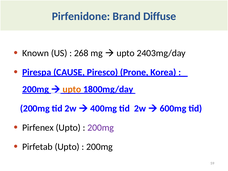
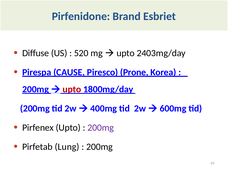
Diffuse: Diffuse -> Esbriet
Known: Known -> Diffuse
268: 268 -> 520
upto at (72, 89) colour: orange -> red
Pirfetab Upto: Upto -> Lung
